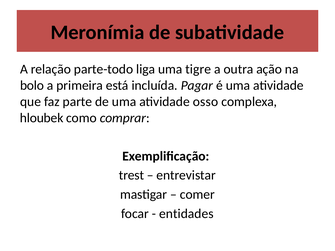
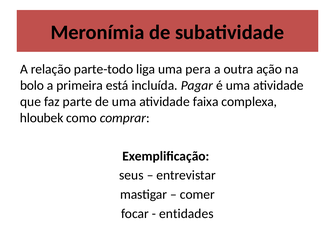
tigre: tigre -> pera
osso: osso -> faixa
trest: trest -> seus
